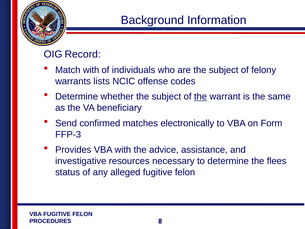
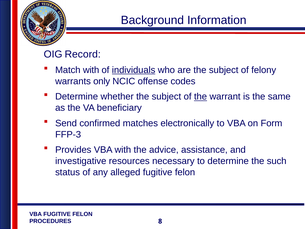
individuals underline: none -> present
lists: lists -> only
flees: flees -> such
